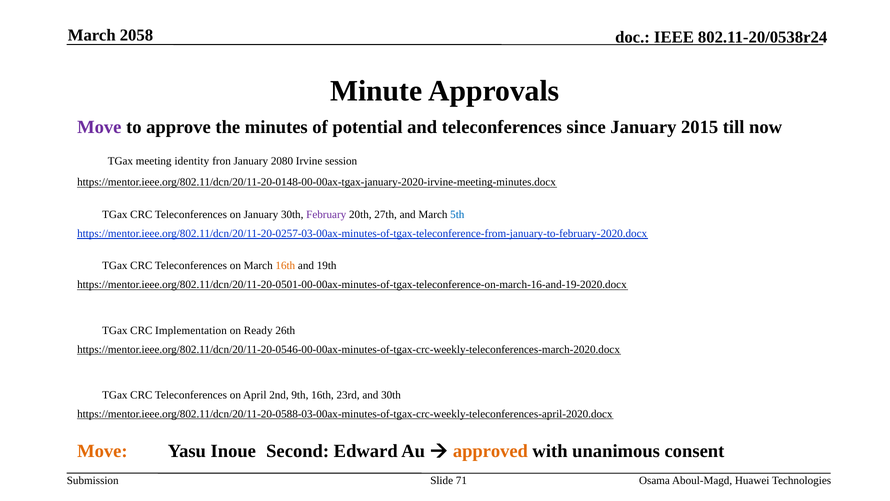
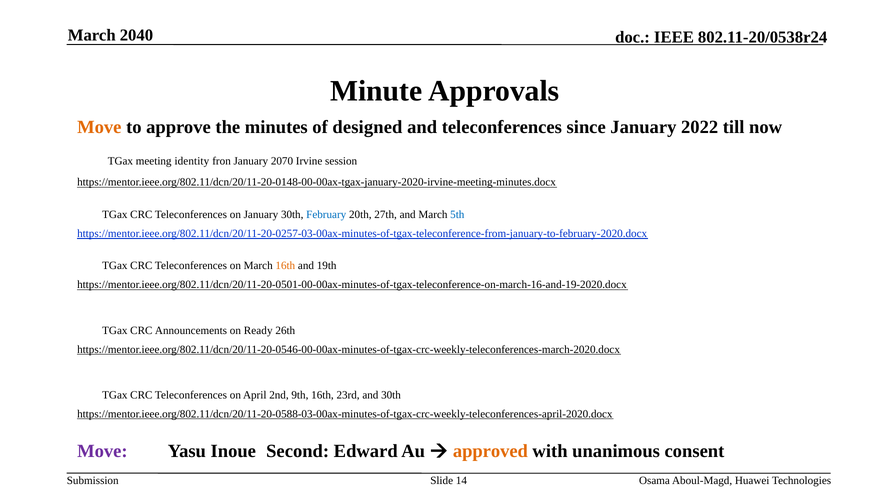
2058: 2058 -> 2040
Move at (99, 127) colour: purple -> orange
potential: potential -> designed
2015: 2015 -> 2022
2080: 2080 -> 2070
February colour: purple -> blue
Implementation: Implementation -> Announcements
Move at (102, 451) colour: orange -> purple
71: 71 -> 14
